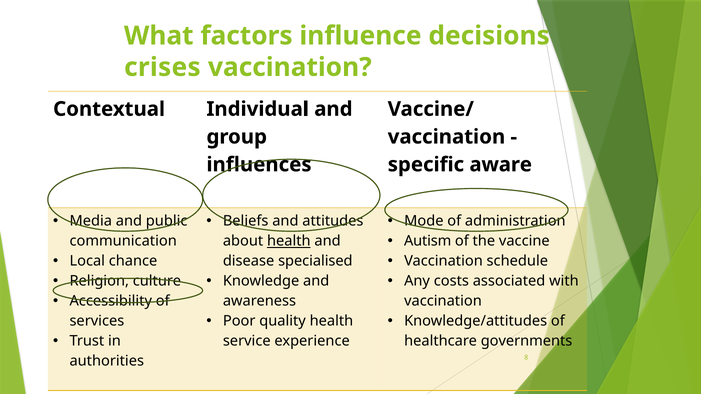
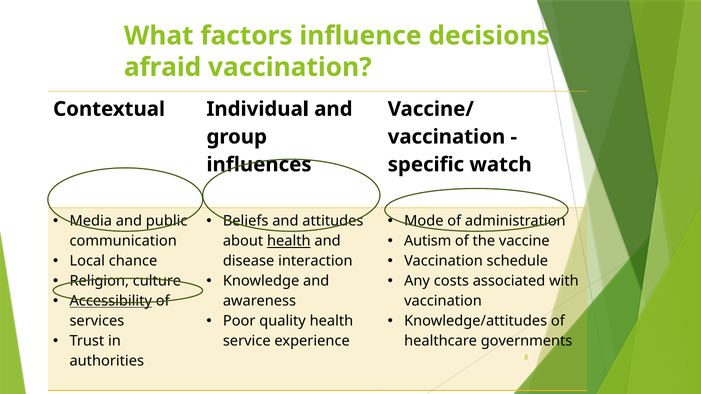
crises: crises -> afraid
aware: aware -> watch
specialised: specialised -> interaction
Accessibility underline: none -> present
